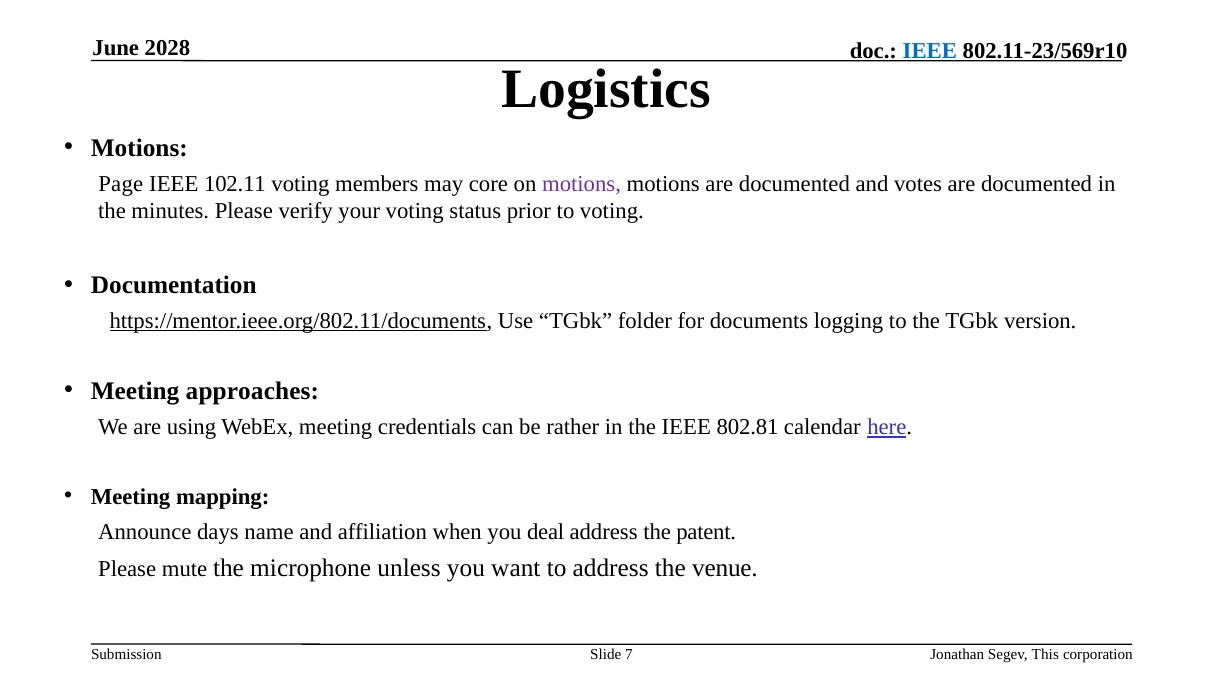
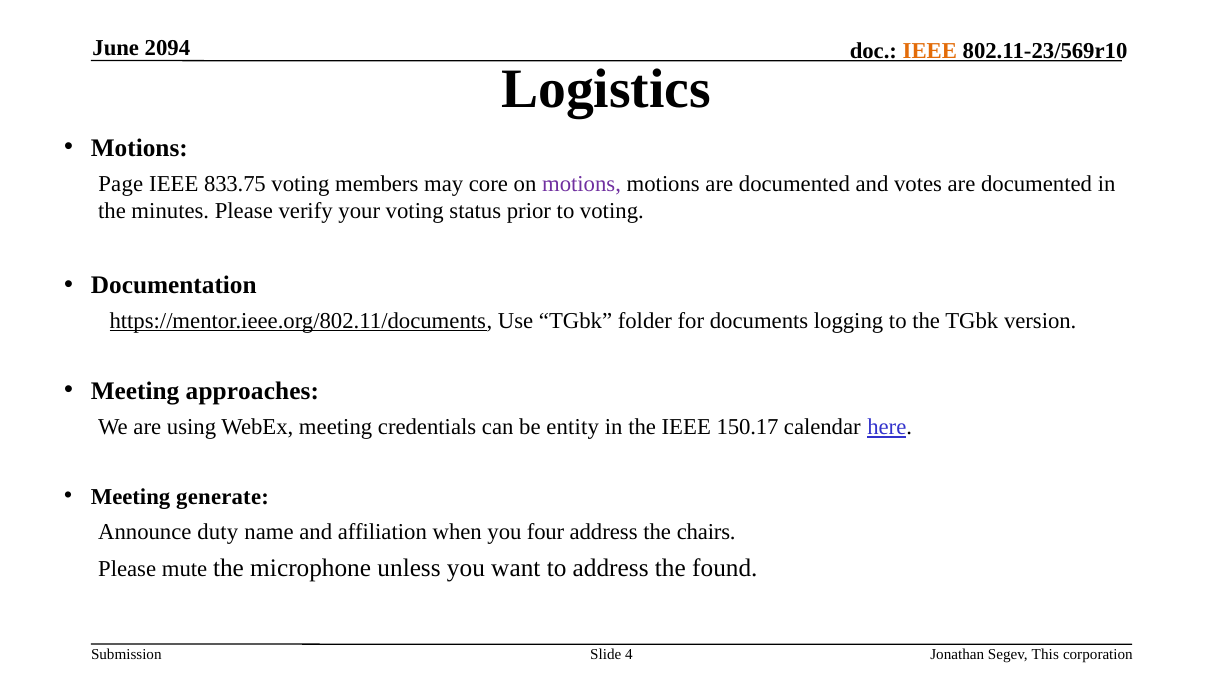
2028: 2028 -> 2094
IEEE at (930, 51) colour: blue -> orange
102.11: 102.11 -> 833.75
rather: rather -> entity
802.81: 802.81 -> 150.17
mapping: mapping -> generate
days: days -> duty
deal: deal -> four
patent: patent -> chairs
venue: venue -> found
7: 7 -> 4
